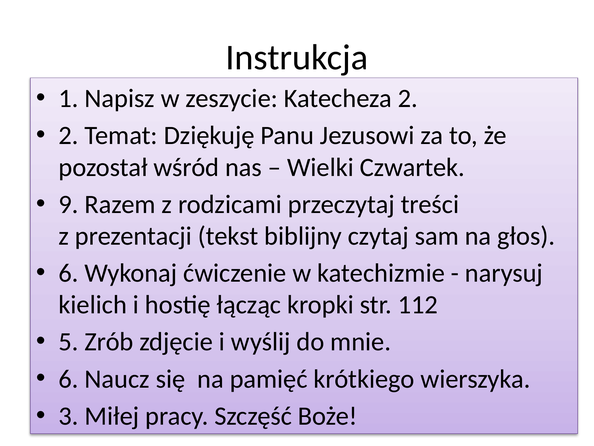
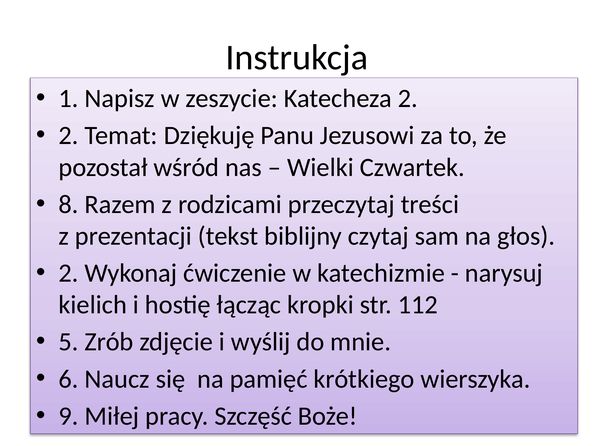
9: 9 -> 8
6 at (69, 273): 6 -> 2
3: 3 -> 9
